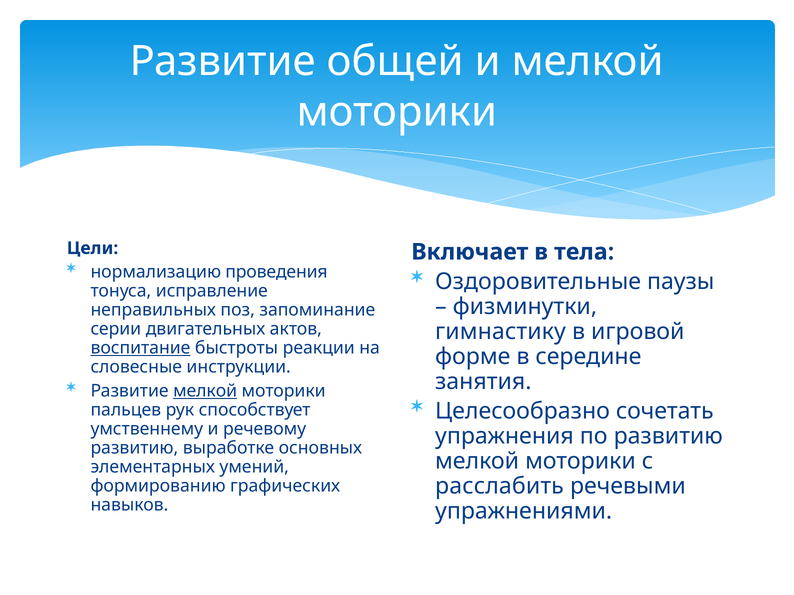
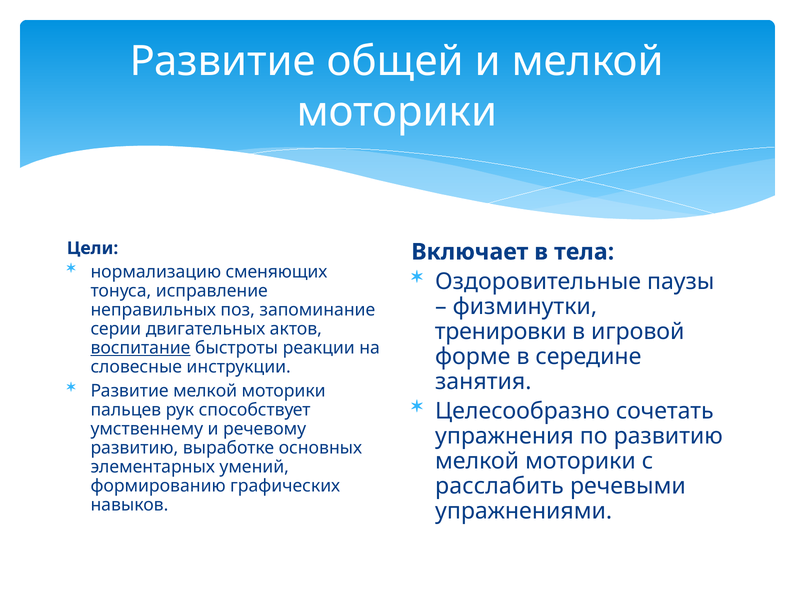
проведения: проведения -> сменяющих
гимнастику: гимнастику -> тренировки
мелкой at (205, 391) underline: present -> none
